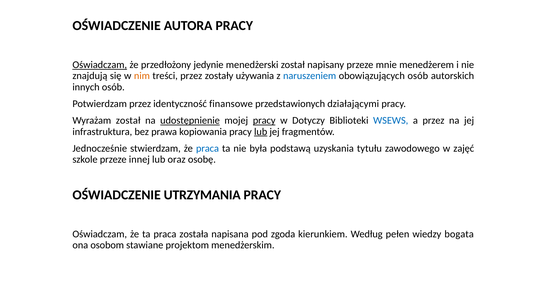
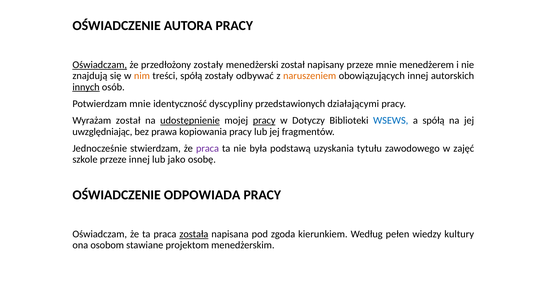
przedłożony jedynie: jedynie -> zostały
treści przez: przez -> spółą
używania: używania -> odbywać
naruszeniem colour: blue -> orange
obowiązujących osób: osób -> innej
innych underline: none -> present
Potwierdzam przez: przez -> mnie
finansowe: finansowe -> dyscypliny
a przez: przez -> spółą
infrastruktura: infrastruktura -> uwzględniając
lub at (261, 132) underline: present -> none
praca at (207, 148) colour: blue -> purple
oraz: oraz -> jako
UTRZYMANIA: UTRZYMANIA -> ODPOWIADA
została underline: none -> present
bogata: bogata -> kultury
